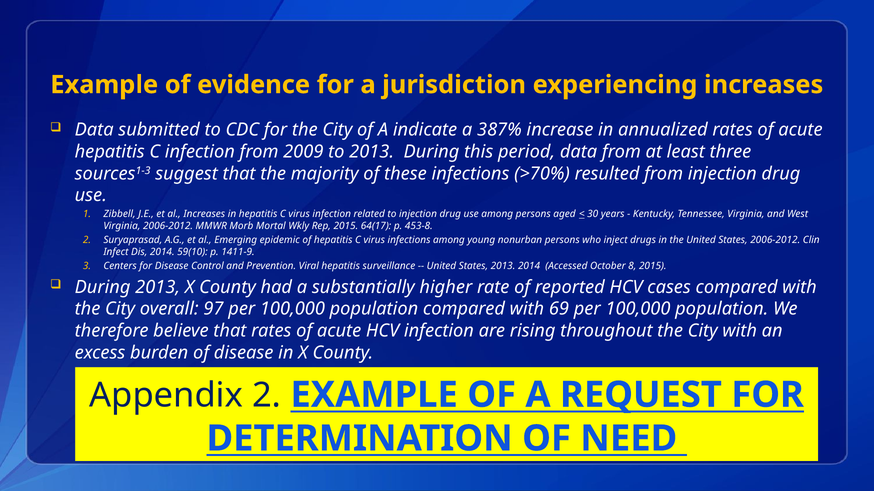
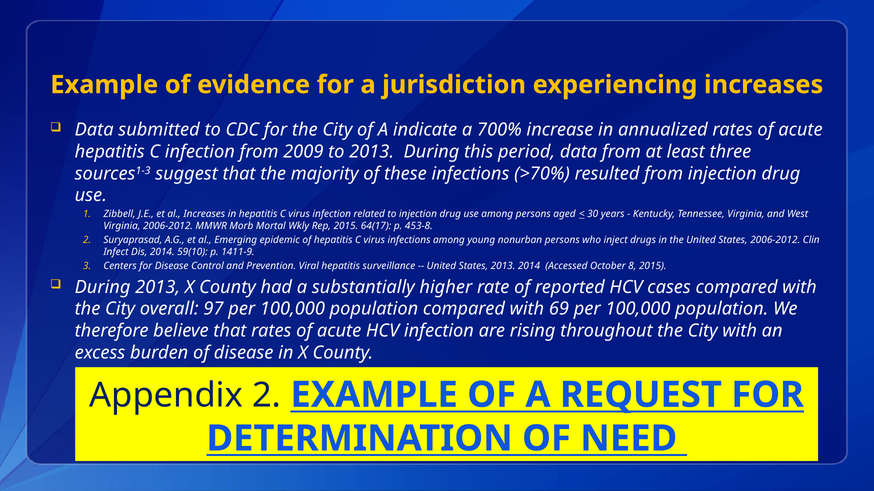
387%: 387% -> 700%
